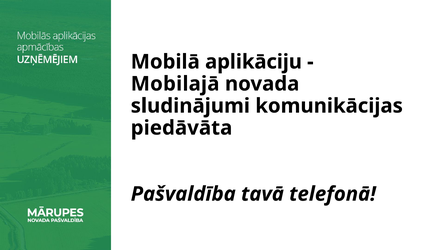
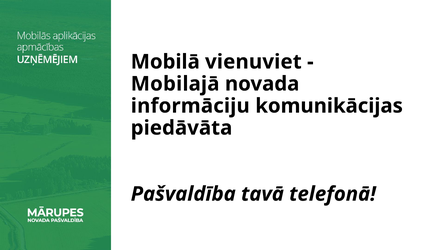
aplikāciju: aplikāciju -> vienuviet
sludinājumi: sludinājumi -> informāciju
